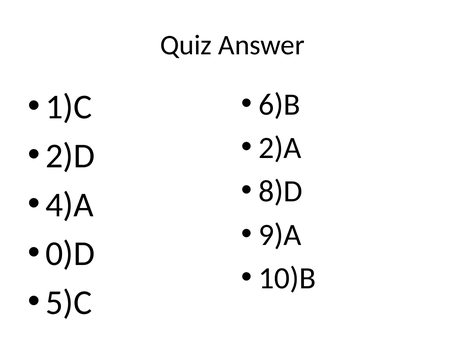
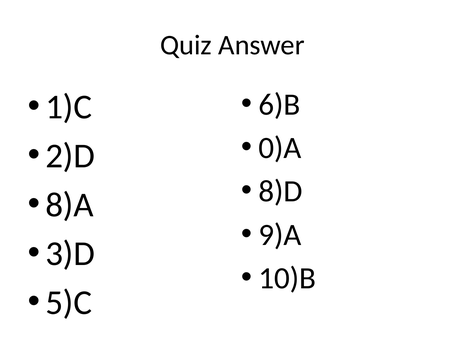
2)A: 2)A -> 0)A
4)A: 4)A -> 8)A
0)D: 0)D -> 3)D
